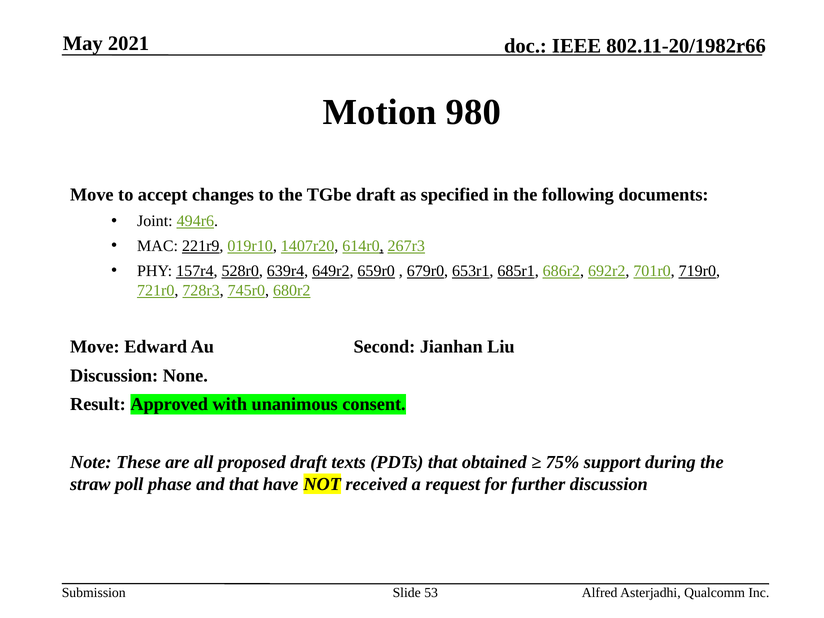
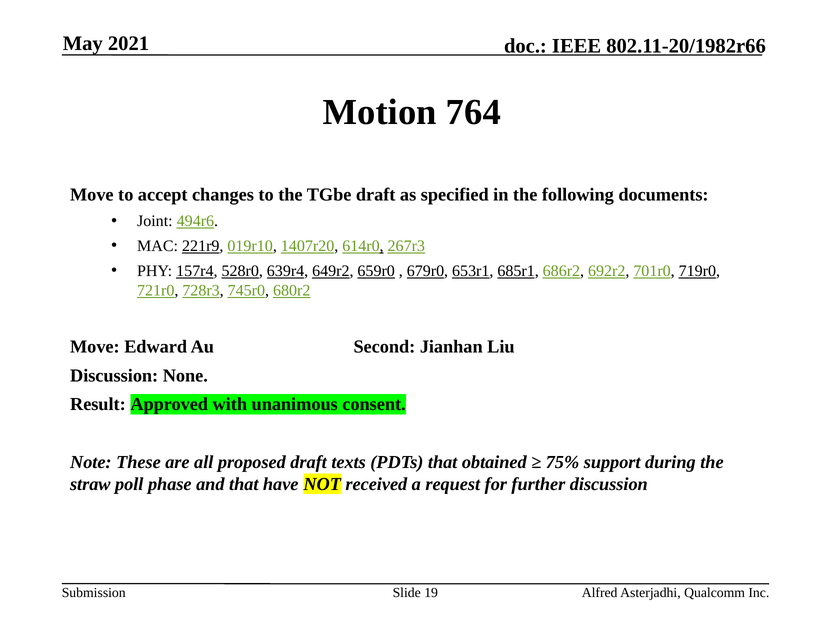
980: 980 -> 764
53: 53 -> 19
